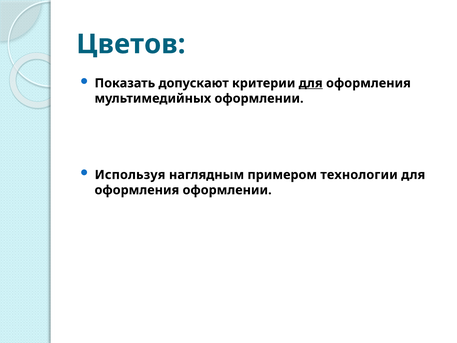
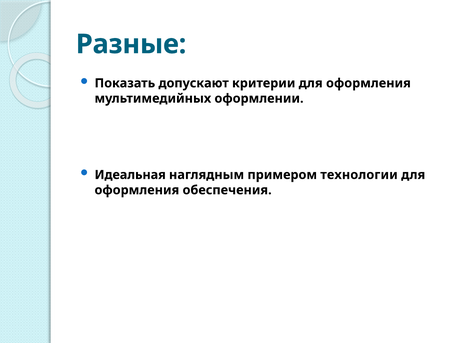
Цветов: Цветов -> Разные
для at (311, 83) underline: present -> none
Используя: Используя -> Идеальная
оформления оформлении: оформлении -> обеспечения
